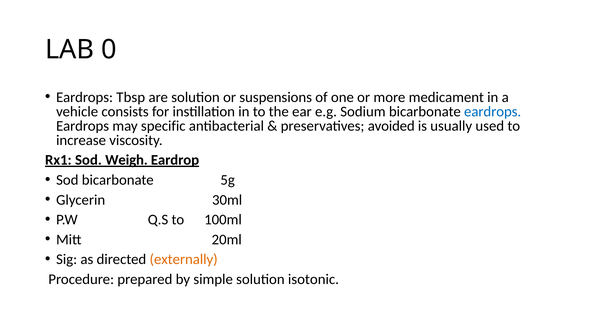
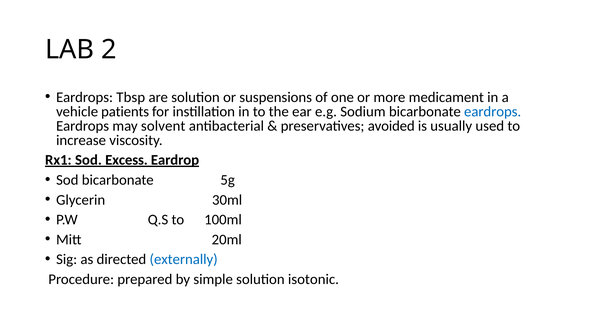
0: 0 -> 2
consists: consists -> patients
specific: specific -> solvent
Weigh: Weigh -> Excess
externally colour: orange -> blue
